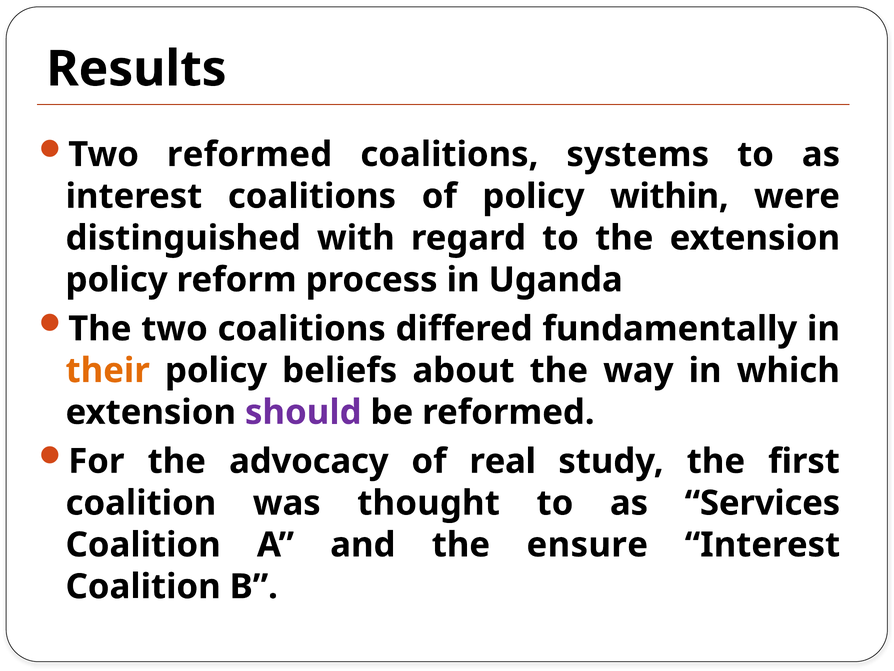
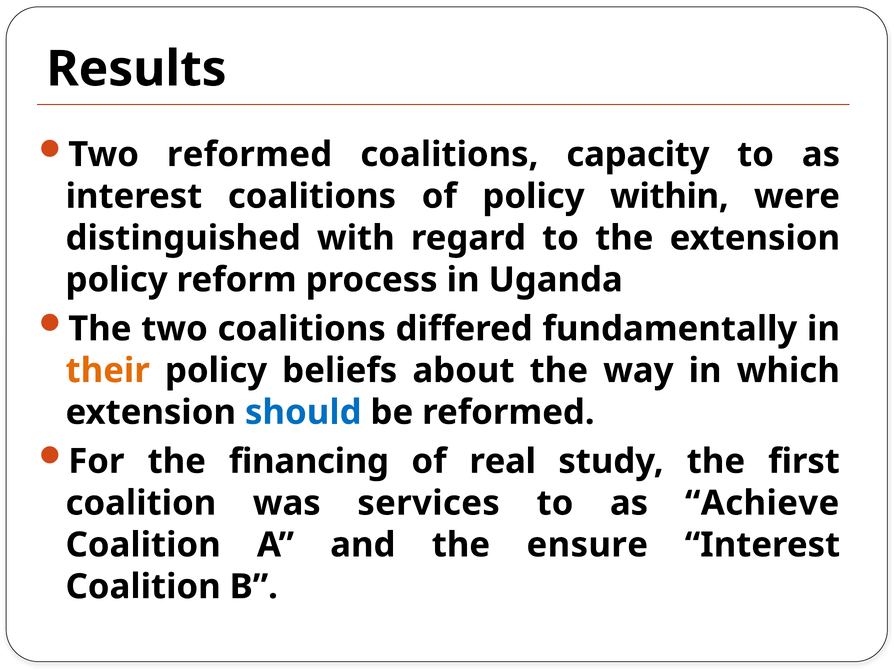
systems: systems -> capacity
should colour: purple -> blue
advocacy: advocacy -> financing
thought: thought -> services
Services: Services -> Achieve
